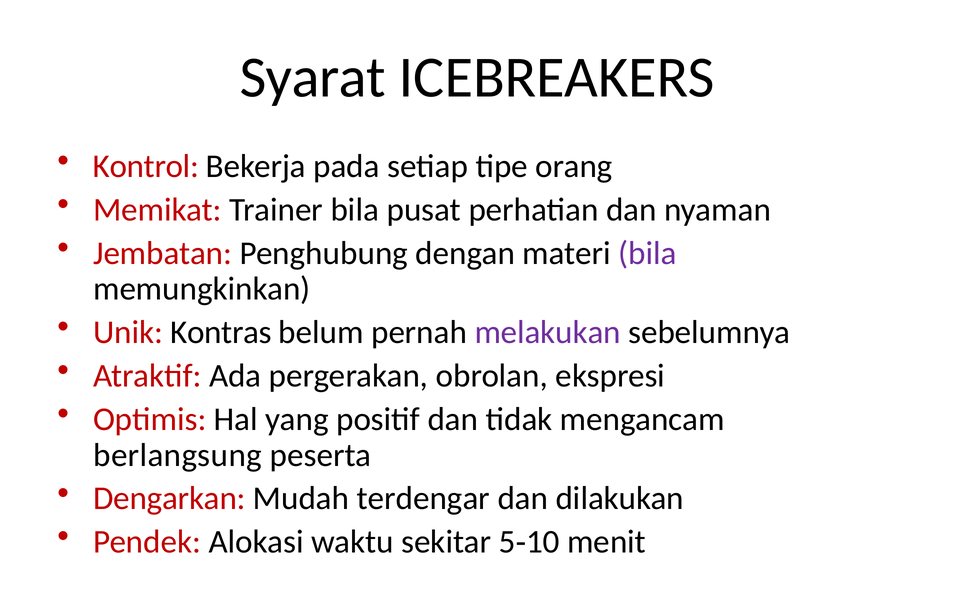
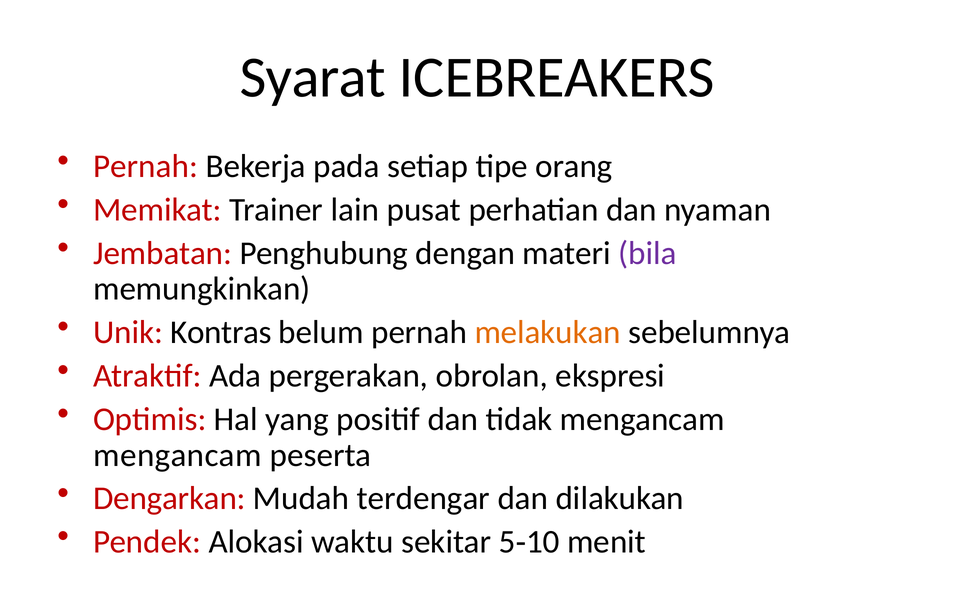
Kontrol at (146, 166): Kontrol -> Pernah
Trainer bila: bila -> lain
melakukan colour: purple -> orange
berlangsung at (178, 455): berlangsung -> mengancam
